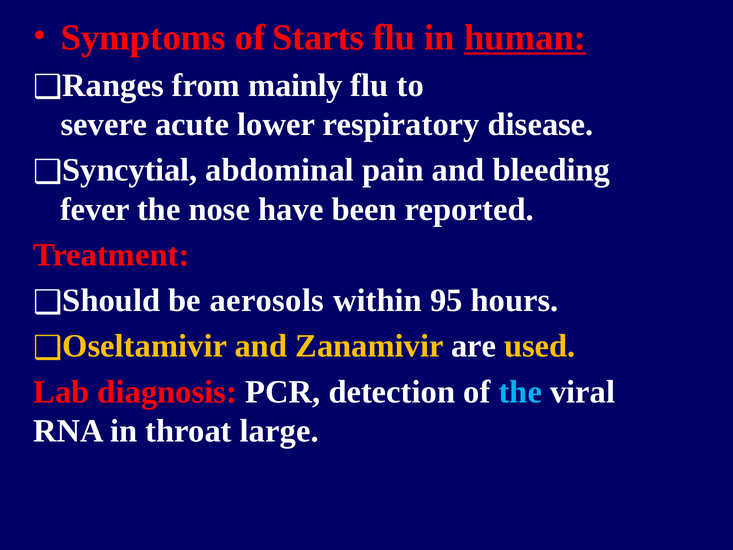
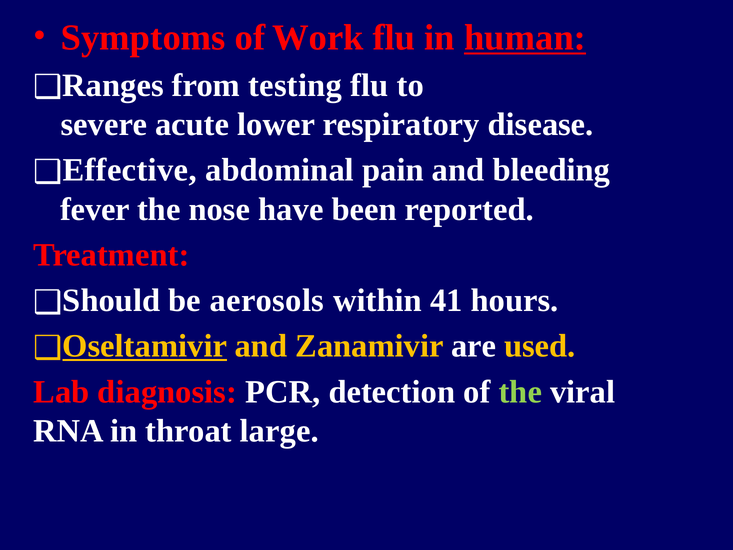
Starts: Starts -> Work
mainly: mainly -> testing
Syncytial: Syncytial -> Effective
95: 95 -> 41
Oseltamivir underline: none -> present
the at (520, 392) colour: light blue -> light green
